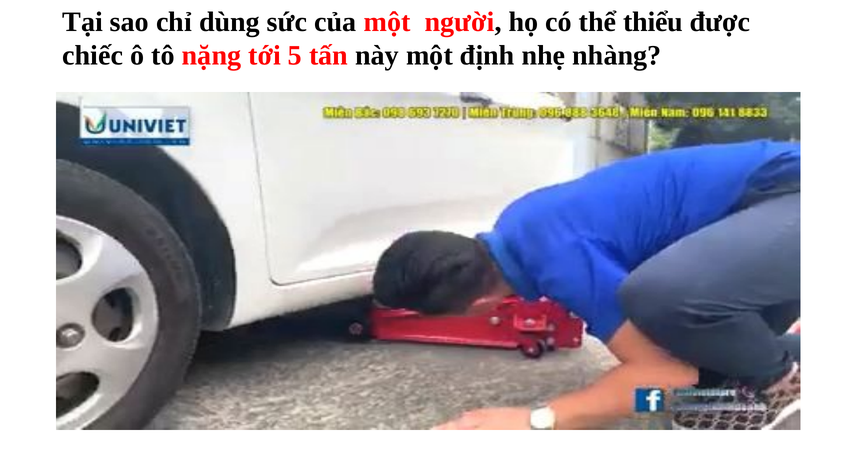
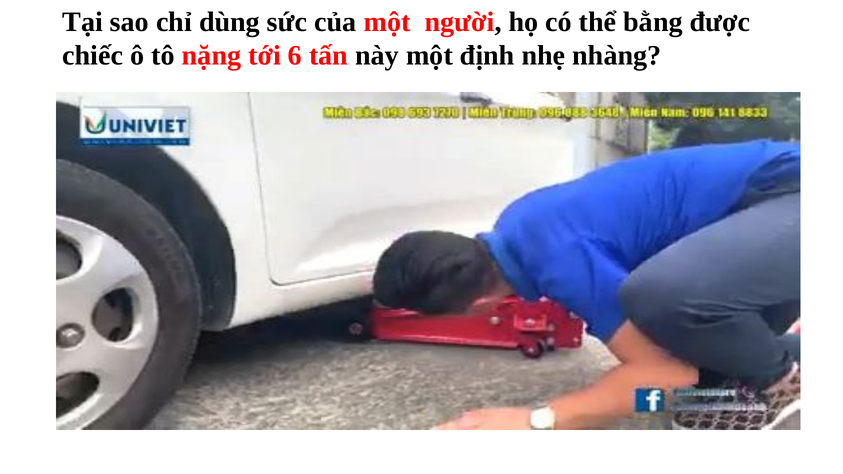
thiểu: thiểu -> bằng
5: 5 -> 6
